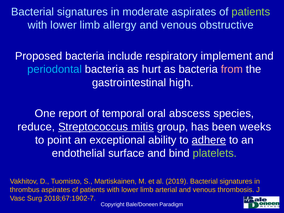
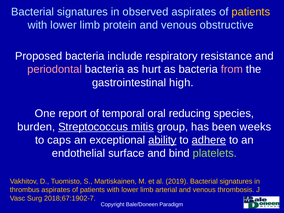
moderate: moderate -> observed
patients at (251, 12) colour: light green -> yellow
allergy: allergy -> protein
implement: implement -> resistance
periodontal colour: light blue -> pink
abscess: abscess -> reducing
reduce: reduce -> burden
point: point -> caps
ability underline: none -> present
